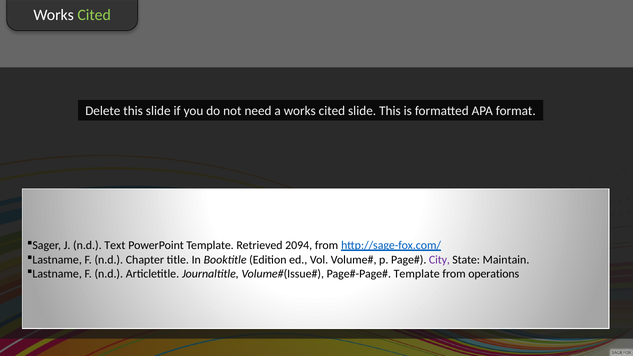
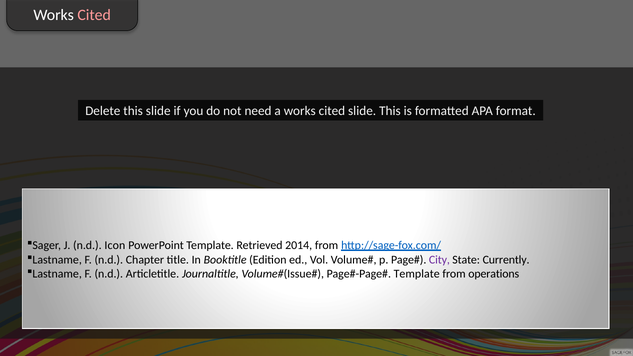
Cited at (94, 15) colour: light green -> pink
Text: Text -> Icon
2094: 2094 -> 2014
Maintain: Maintain -> Currently
